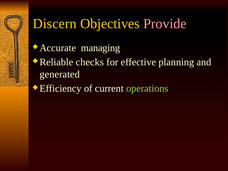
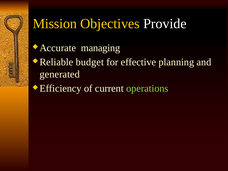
Discern: Discern -> Mission
Provide colour: pink -> white
checks: checks -> budget
